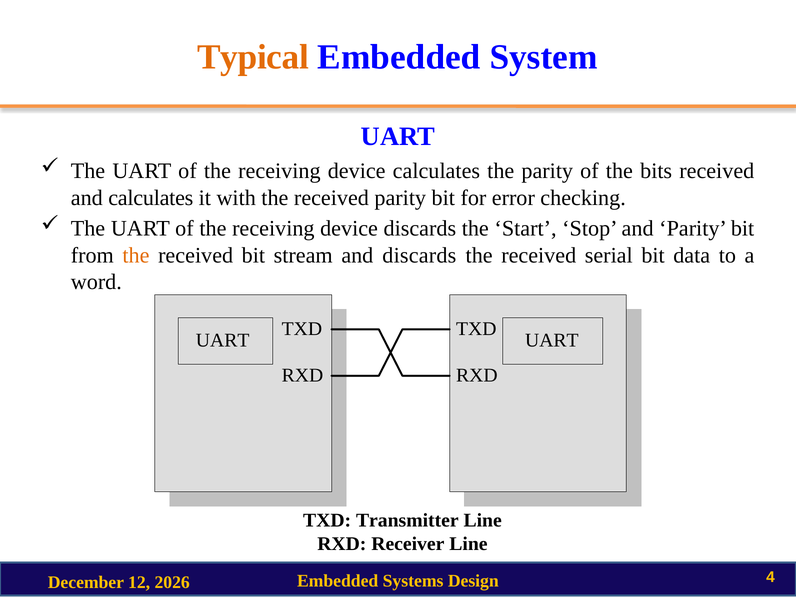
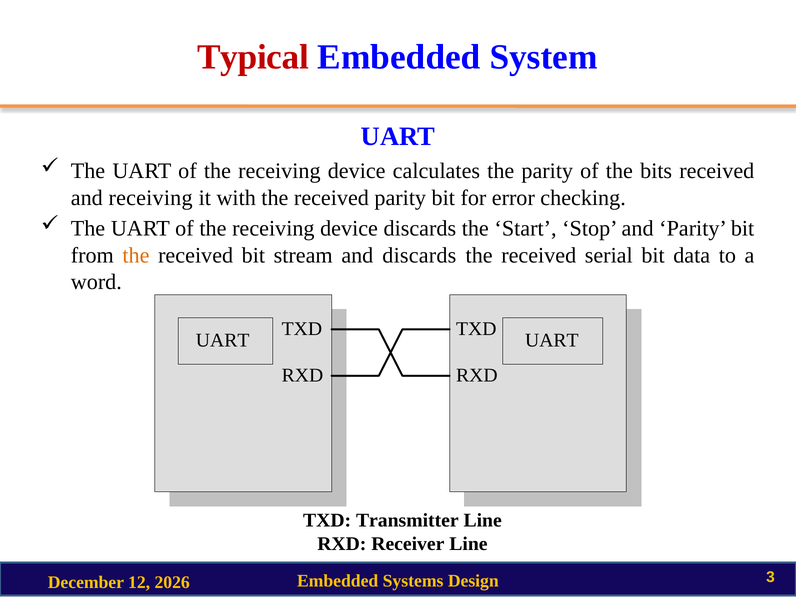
Typical colour: orange -> red
and calculates: calculates -> receiving
4: 4 -> 3
